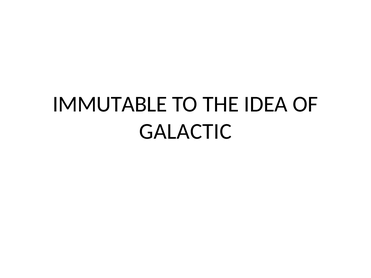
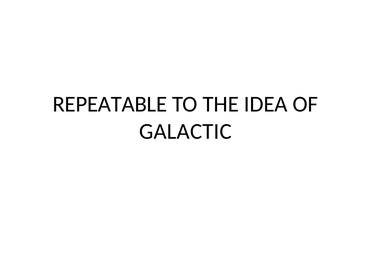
IMMUTABLE: IMMUTABLE -> REPEATABLE
